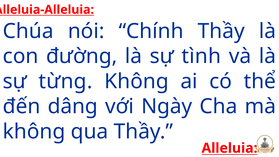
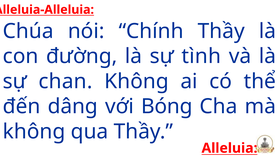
từng: từng -> chan
Ngày: Ngày -> Bóng
